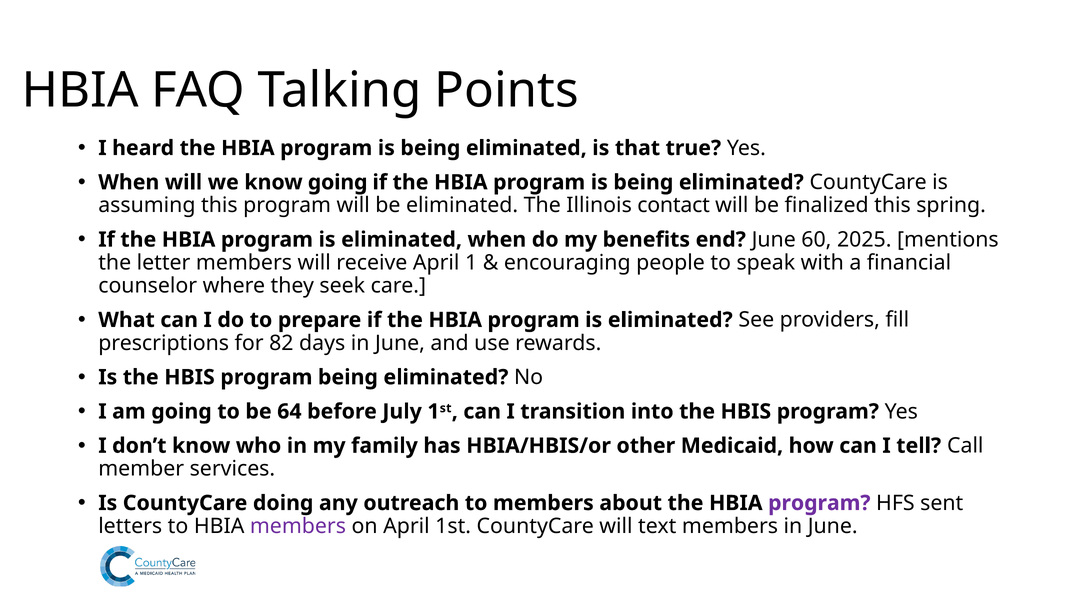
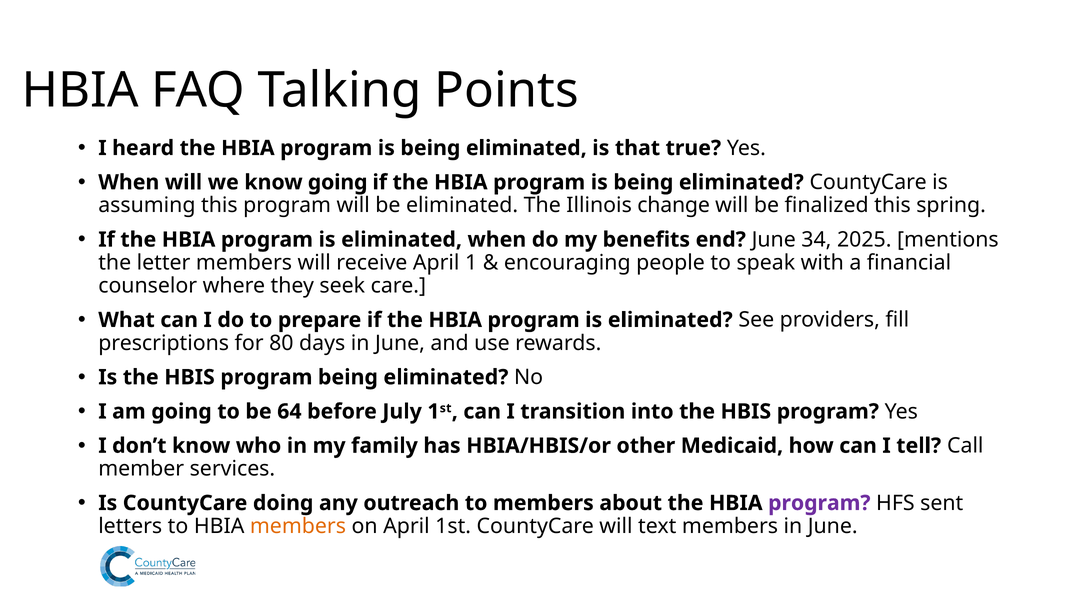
contact: contact -> change
60: 60 -> 34
82: 82 -> 80
members at (298, 526) colour: purple -> orange
